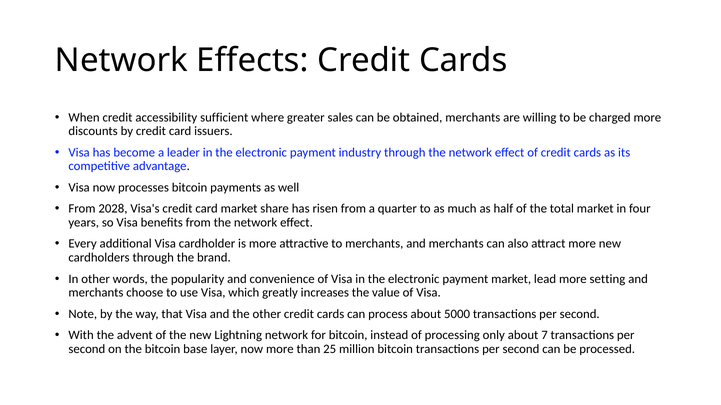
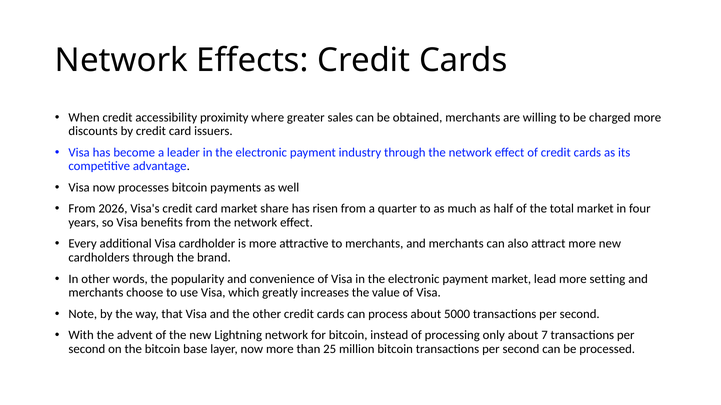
sufficient: sufficient -> proximity
2028: 2028 -> 2026
